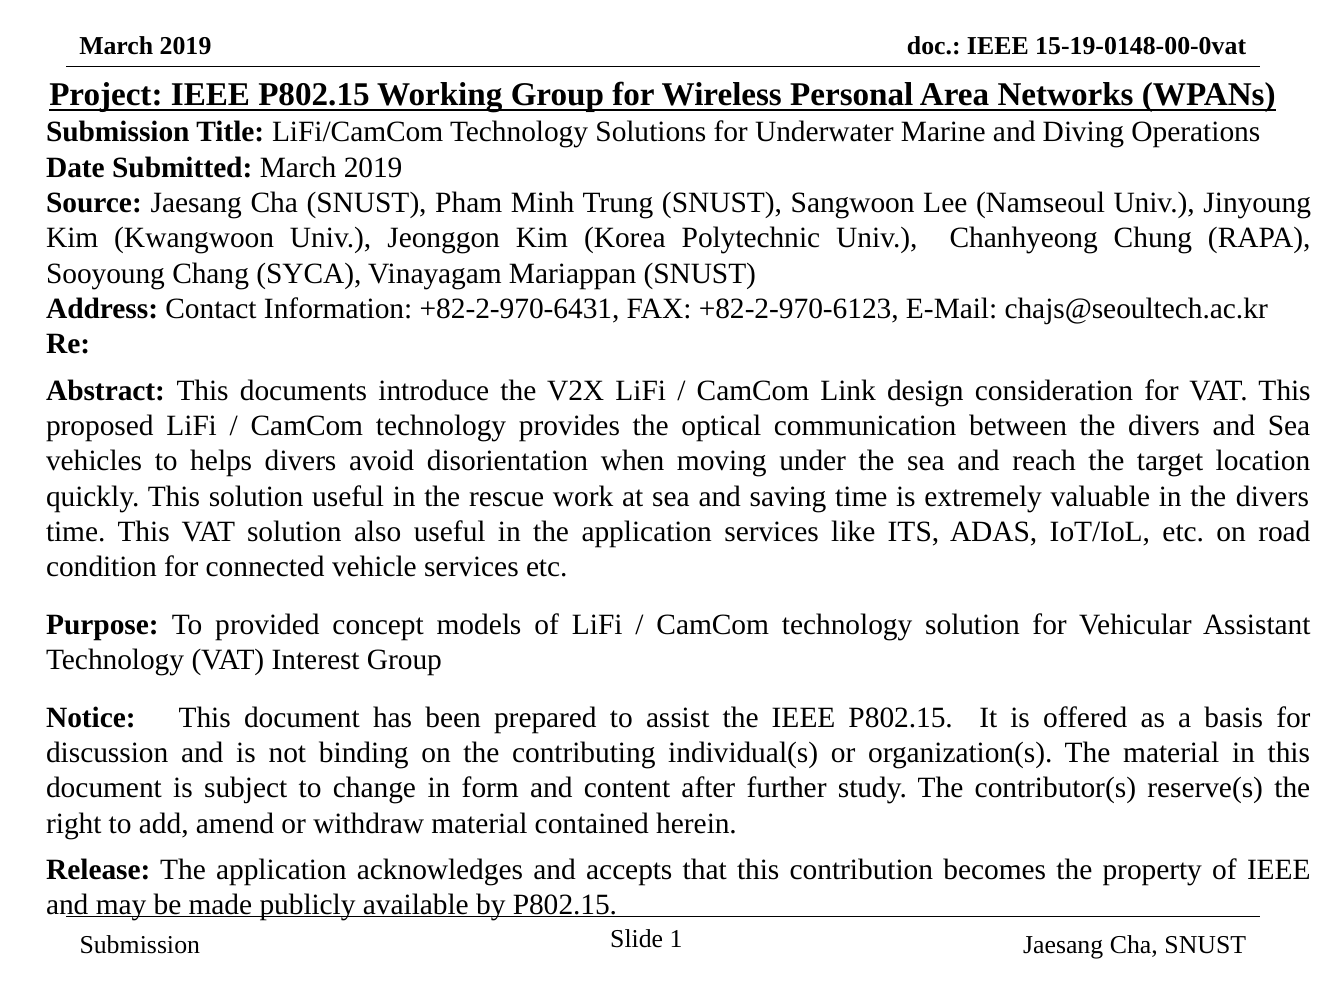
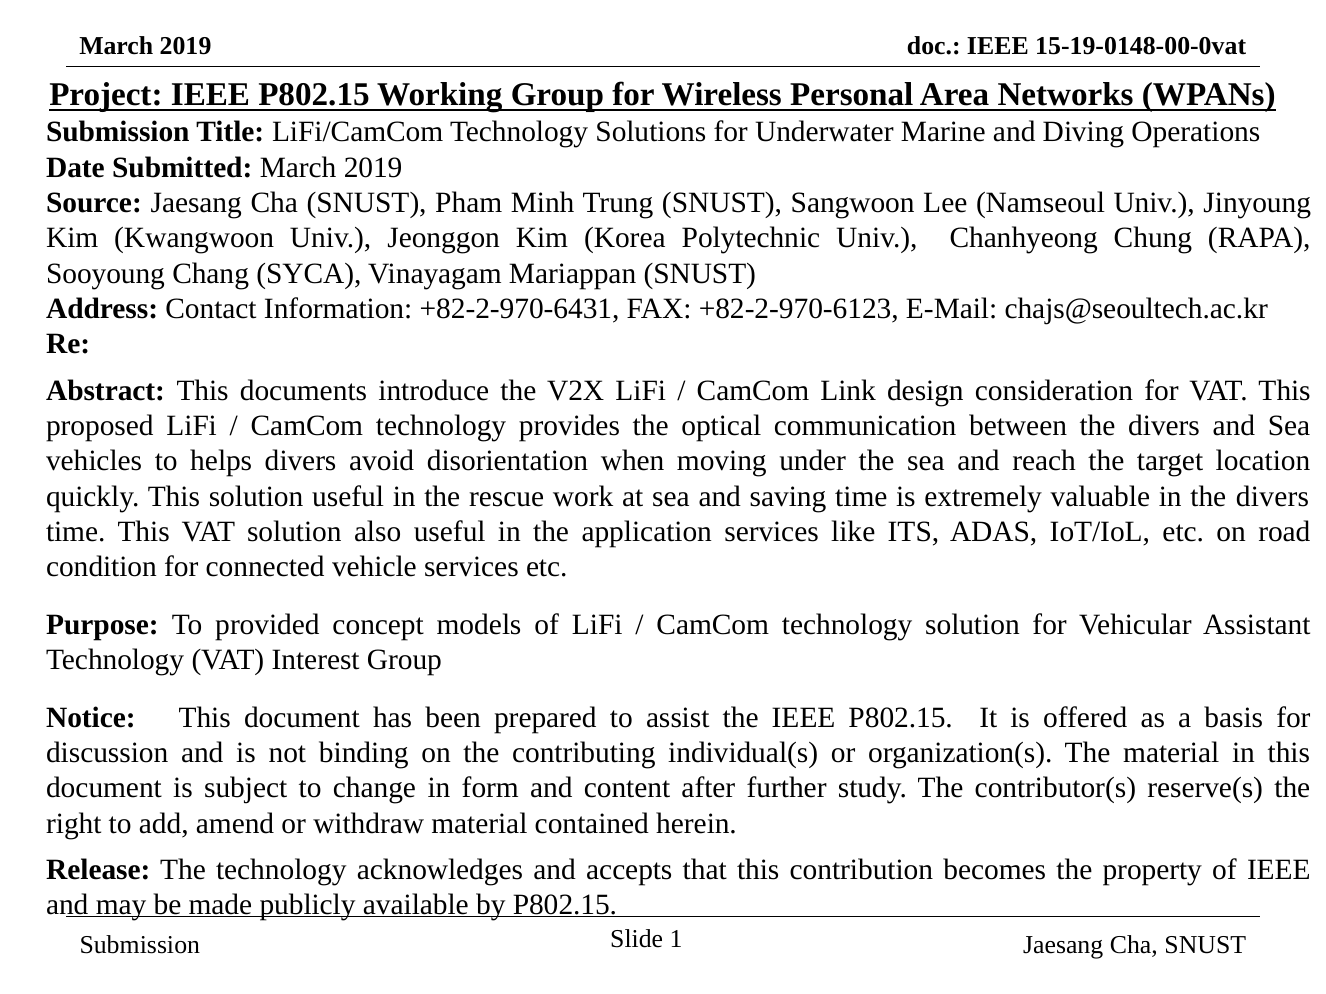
Release The application: application -> technology
